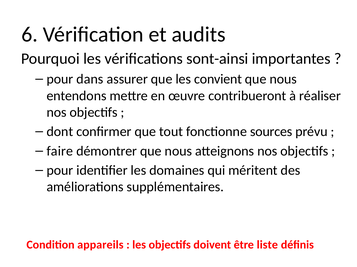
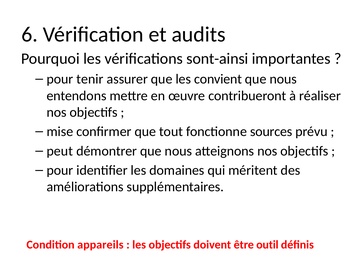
dans: dans -> tenir
dont: dont -> mise
faire: faire -> peut
liste: liste -> outil
